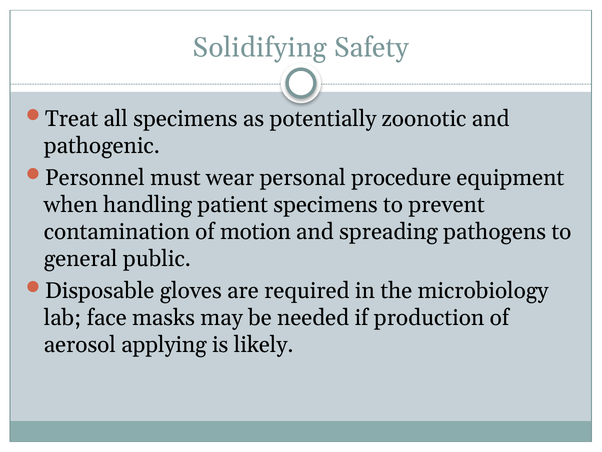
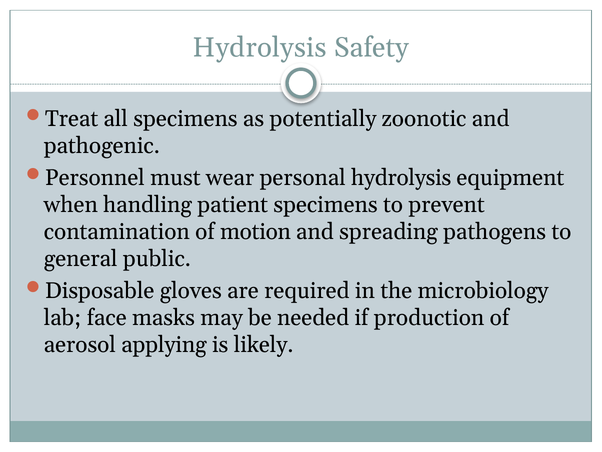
Solidifying at (260, 47): Solidifying -> Hydrolysis
personal procedure: procedure -> hydrolysis
